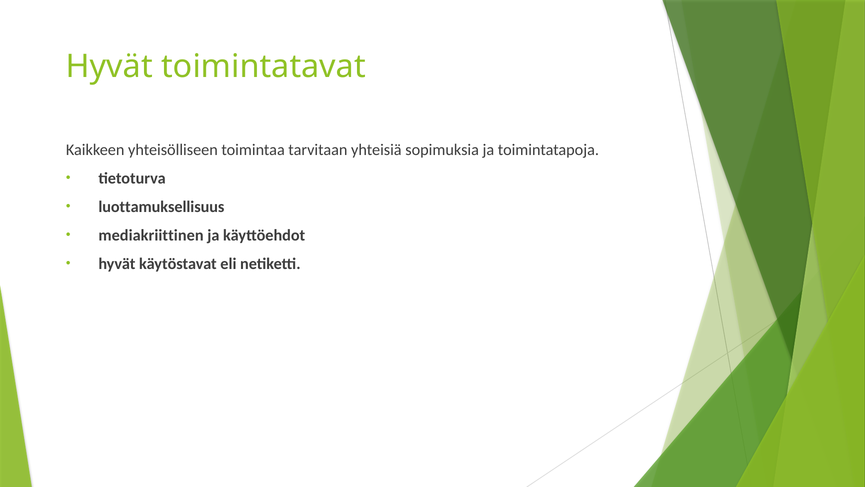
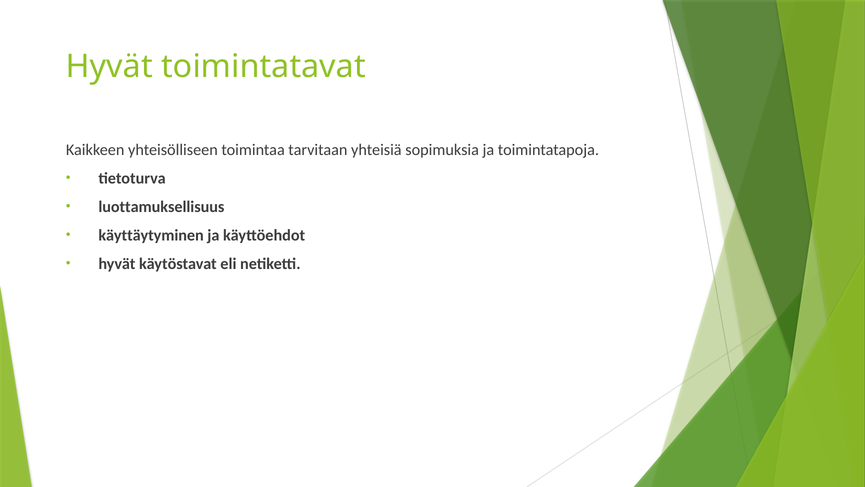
mediakriittinen: mediakriittinen -> käyttäytyminen
